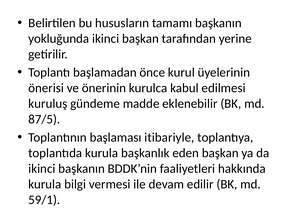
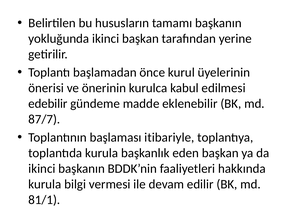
kuruluş: kuruluş -> edebilir
87/5: 87/5 -> 87/7
59/1: 59/1 -> 81/1
